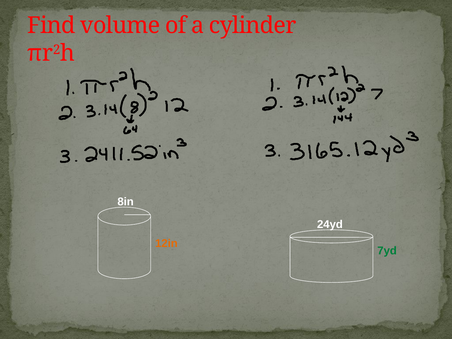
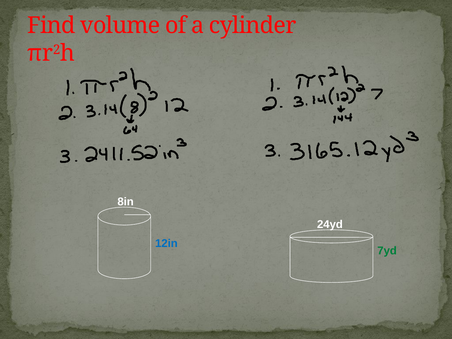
12in colour: orange -> blue
